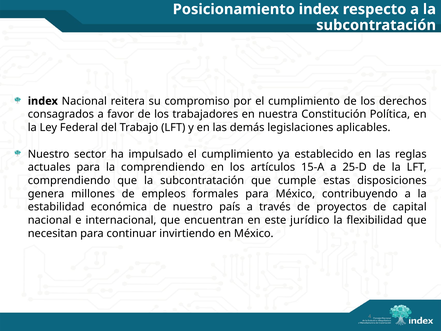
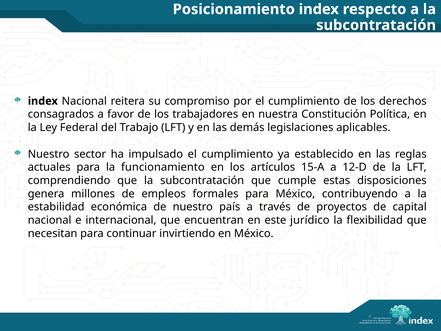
la comprendiendo: comprendiendo -> funcionamiento
25-D: 25-D -> 12-D
